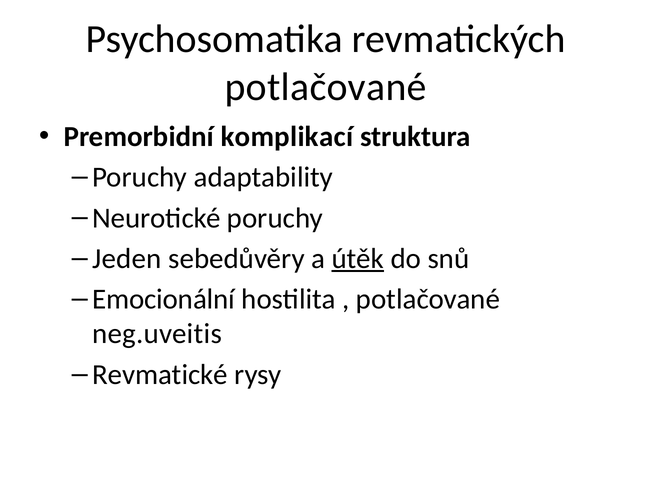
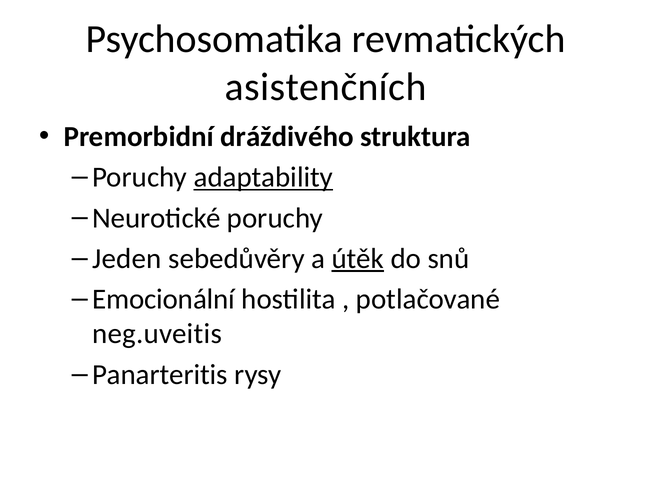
potlačované at (326, 87): potlačované -> asistenčních
komplikací: komplikací -> dráždivého
adaptability underline: none -> present
Revmatické: Revmatické -> Panarteritis
